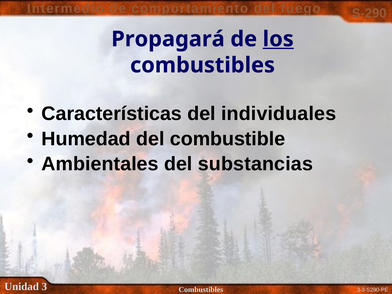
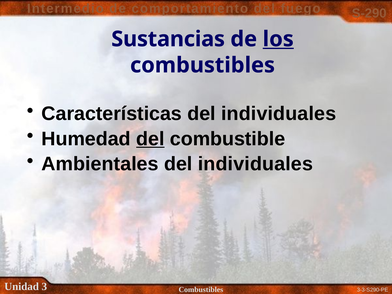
Propagará: Propagará -> Sustancias
del at (150, 139) underline: none -> present
substancias at (255, 164): substancias -> individuales
